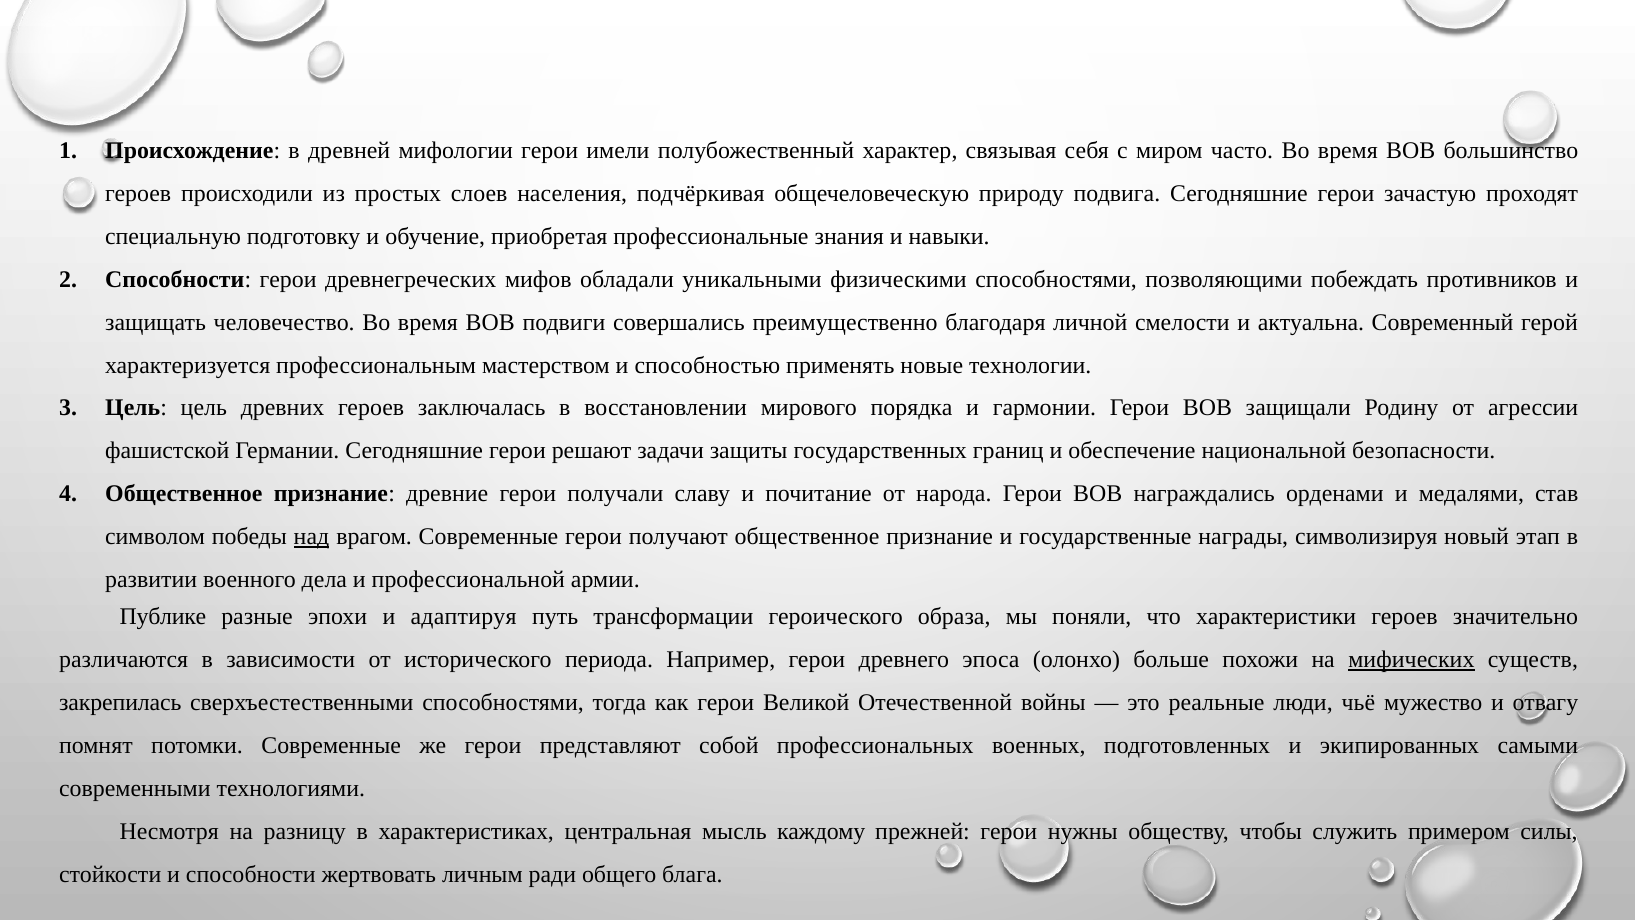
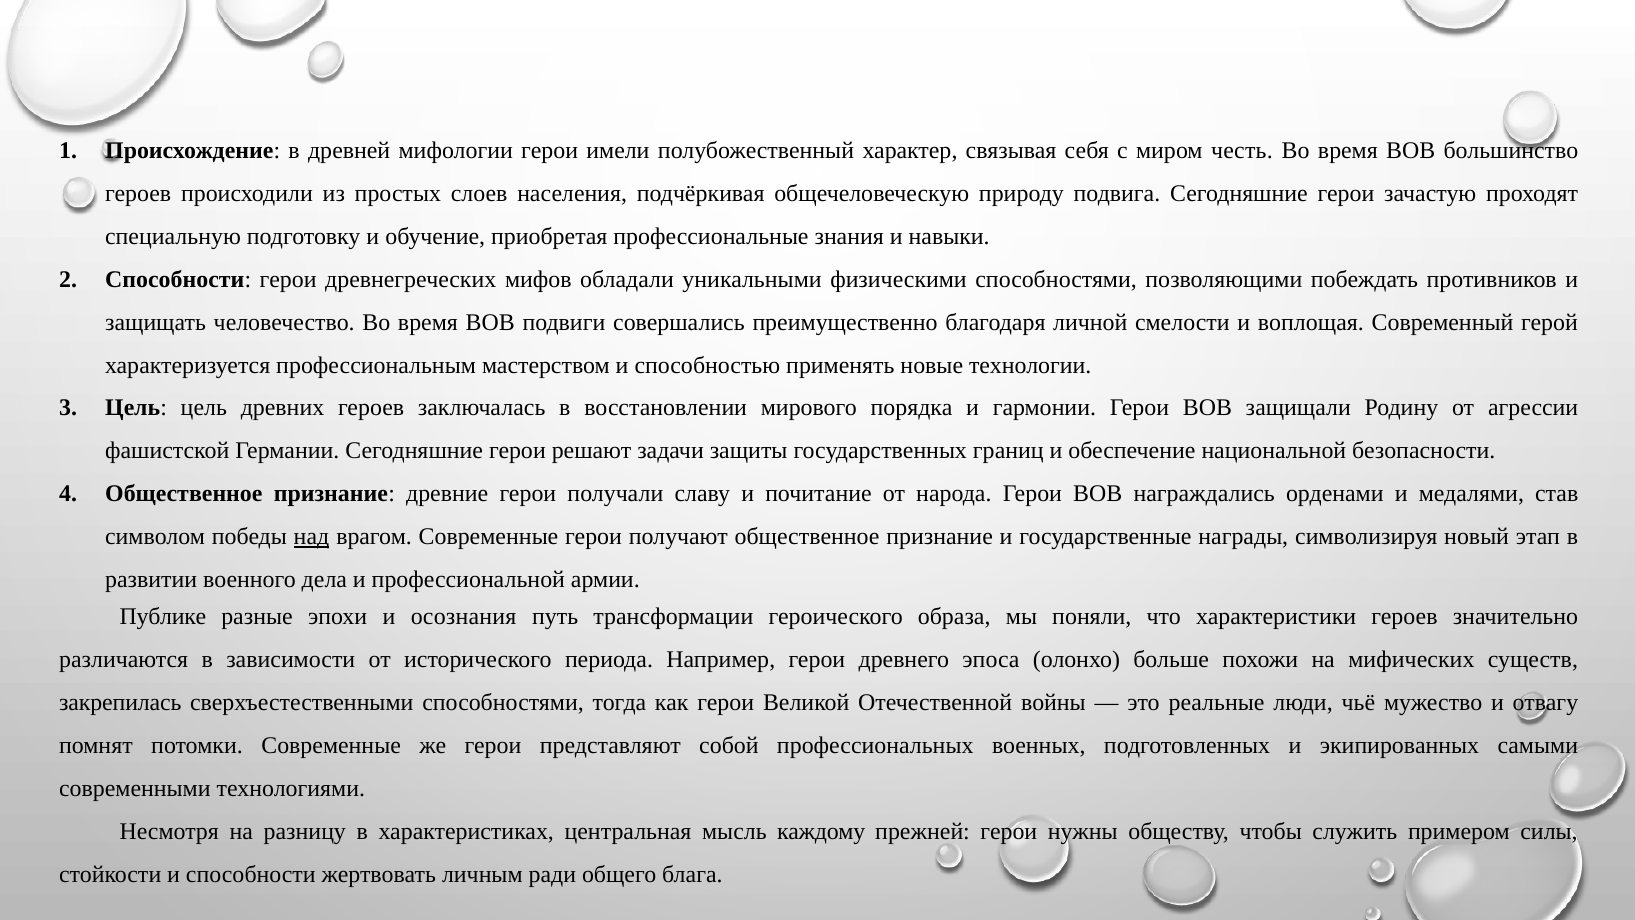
часто: часто -> честь
актуальна: актуальна -> воплощая
адаптируя: адаптируя -> осознания
мифических underline: present -> none
